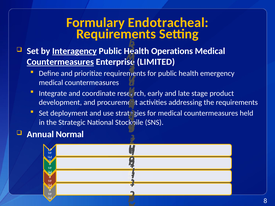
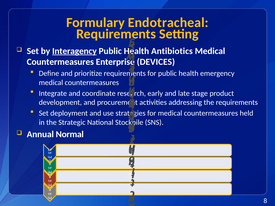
Operations: Operations -> Antibiotics
Countermeasures at (60, 62) underline: present -> none
LIMITED: LIMITED -> DEVICES
